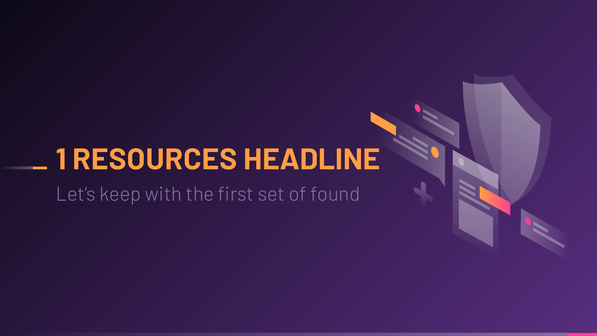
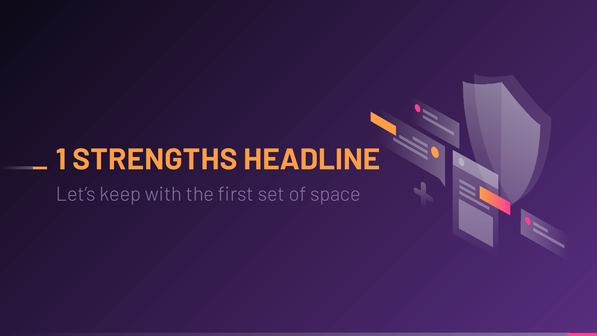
RESOURCES: RESOURCES -> STRENGTHS
found: found -> space
